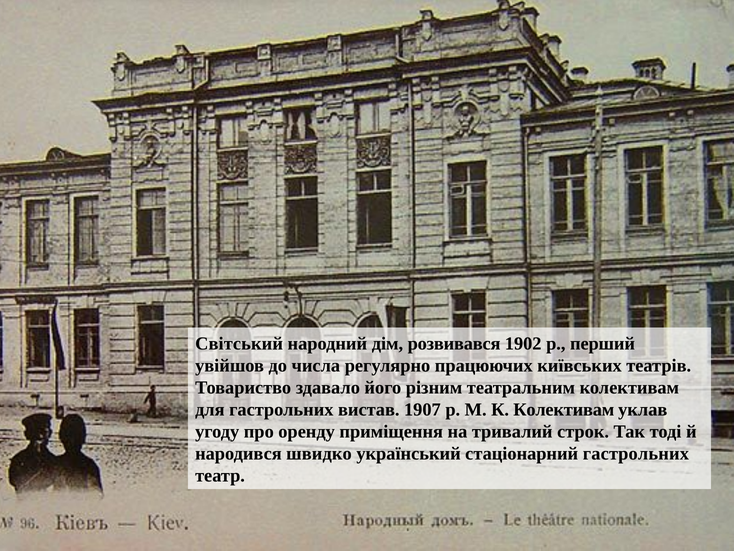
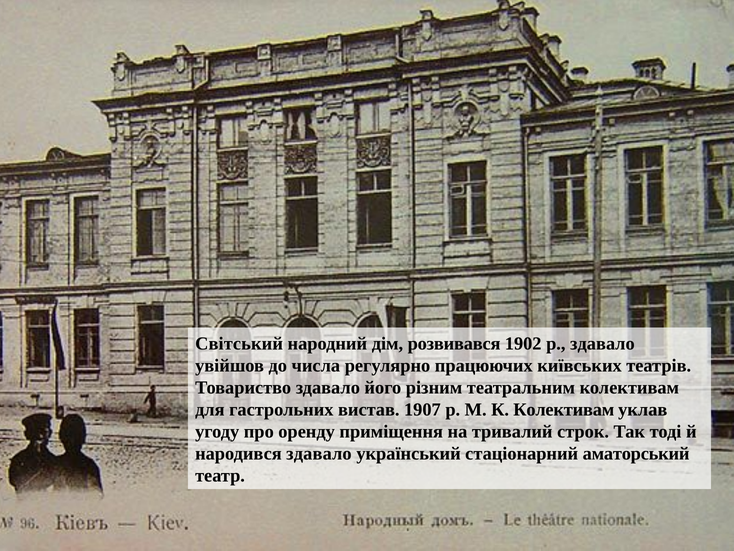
р перший: перший -> здавало
народився швидко: швидко -> здавало
стаціонарний гастрольних: гастрольних -> аматорський
